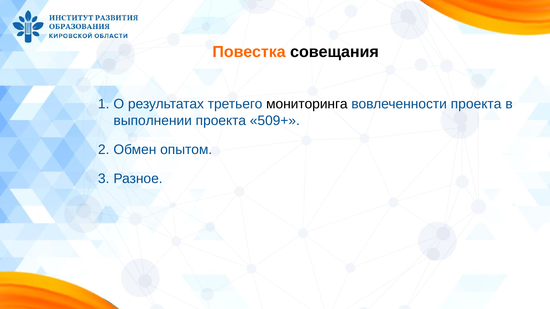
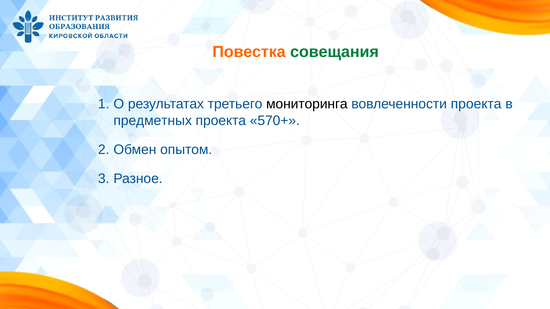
совещания colour: black -> green
выполнении: выполнении -> предметных
509+: 509+ -> 570+
